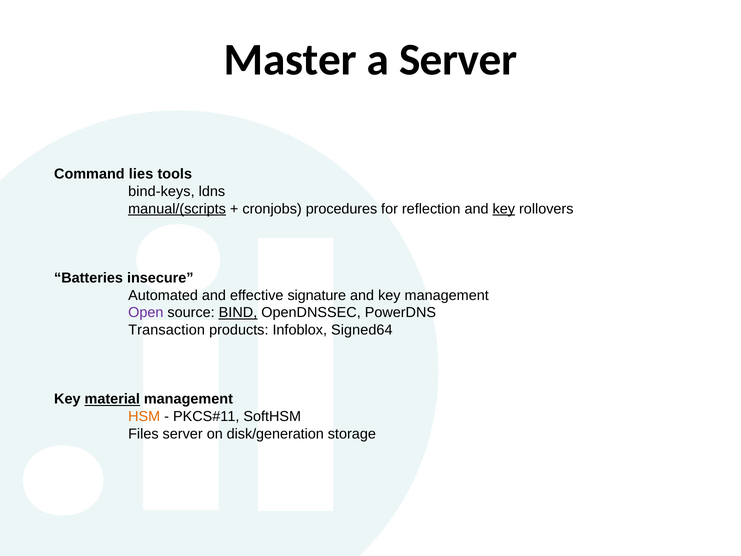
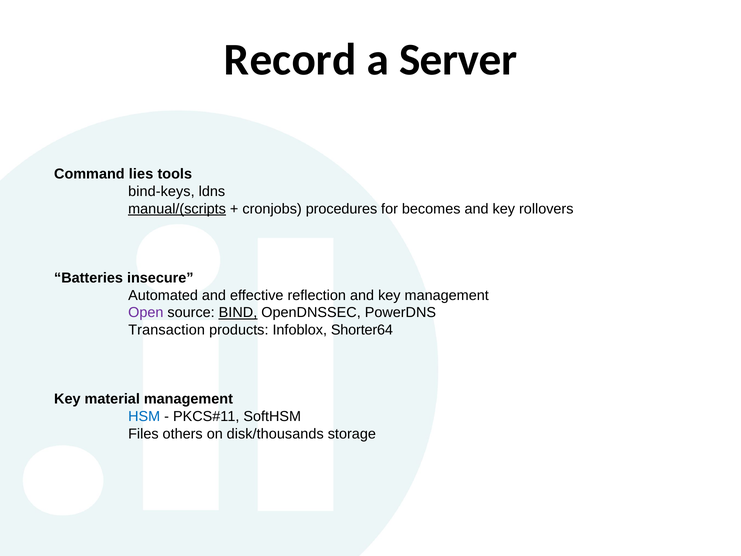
Master: Master -> Record
reflection: reflection -> becomes
key at (504, 209) underline: present -> none
signature: signature -> reflection
Signed64: Signed64 -> Shorter64
material underline: present -> none
HSM colour: orange -> blue
Files server: server -> others
disk/generation: disk/generation -> disk/thousands
